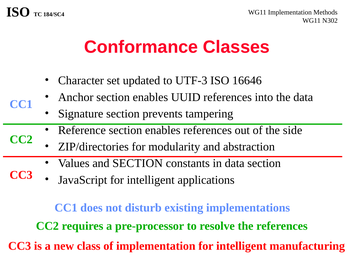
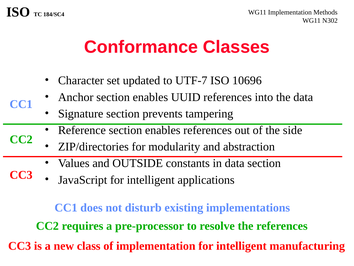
UTF-3: UTF-3 -> UTF-7
16646: 16646 -> 10696
and SECTION: SECTION -> OUTSIDE
